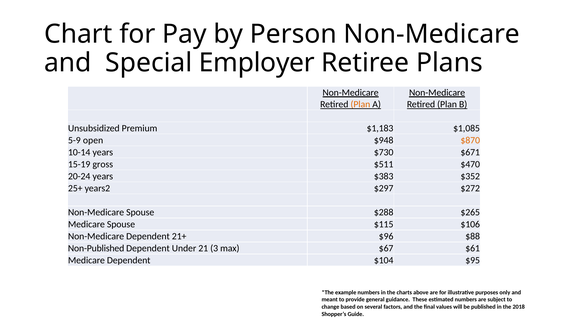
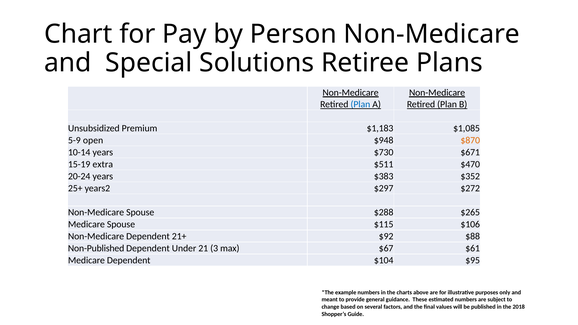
Employer: Employer -> Solutions
Plan at (360, 105) colour: orange -> blue
gross: gross -> extra
$96: $96 -> $92
